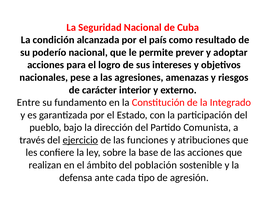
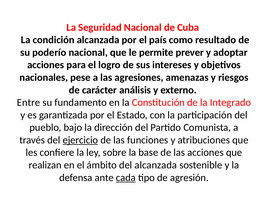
interior: interior -> análisis
del población: población -> alcanzada
cada underline: none -> present
